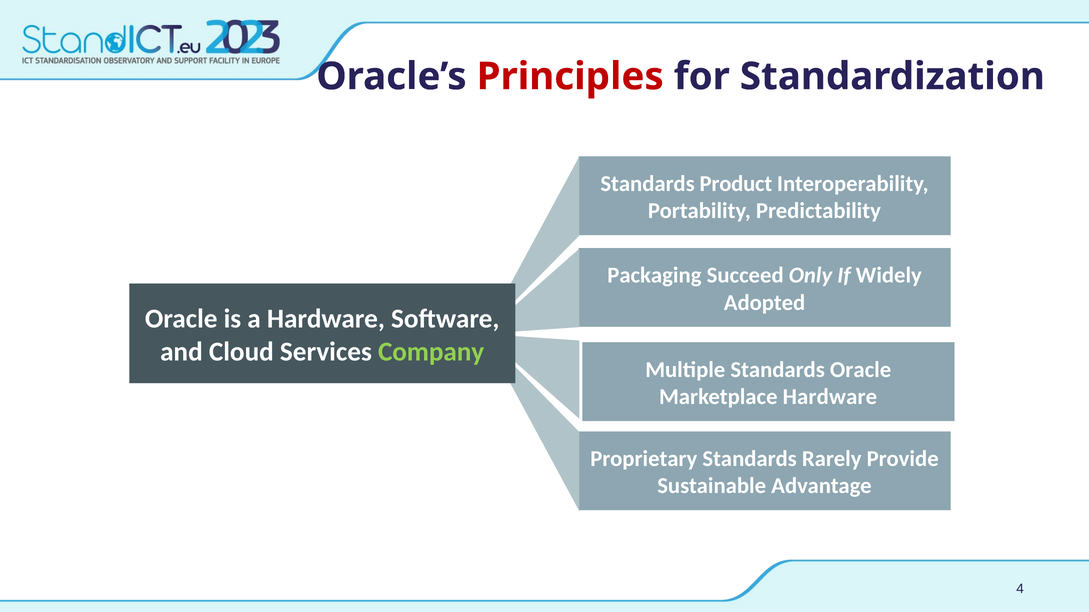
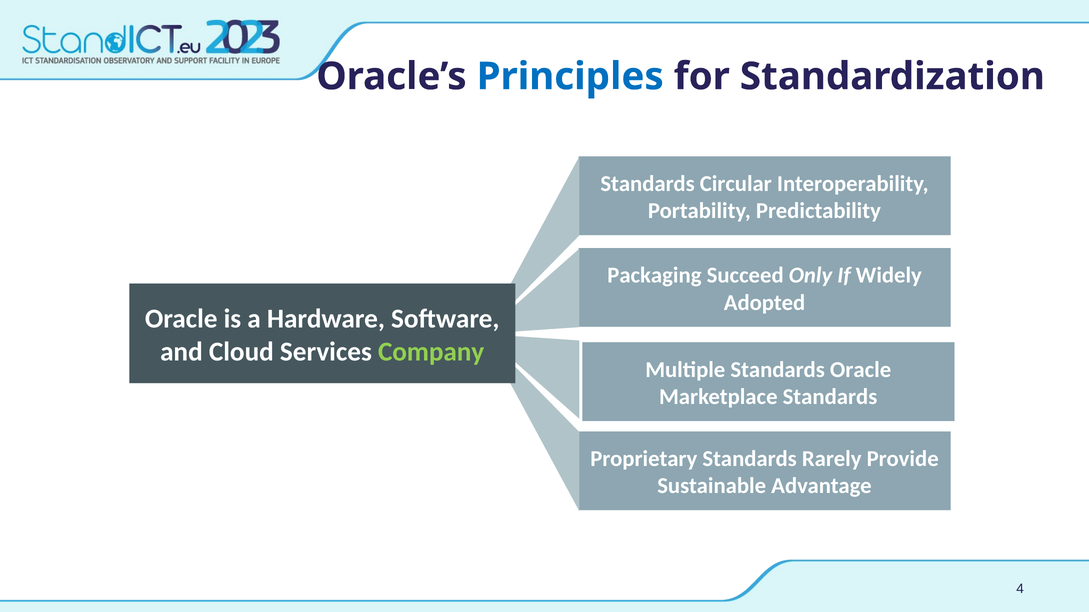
Principles colour: red -> blue
Product: Product -> Circular
Marketplace Hardware: Hardware -> Standards
